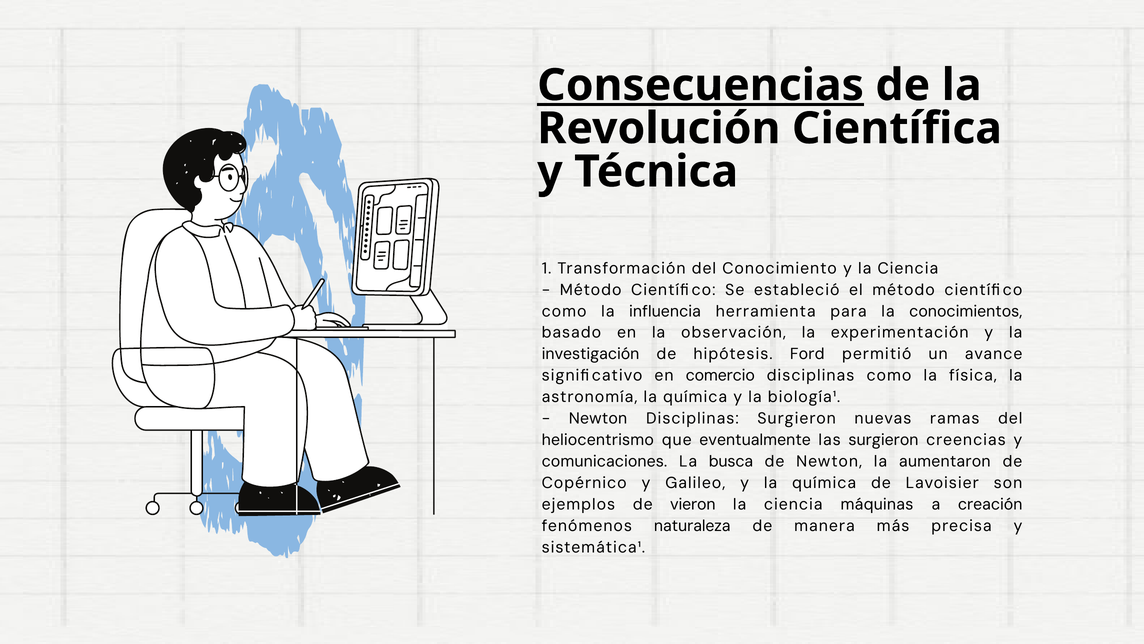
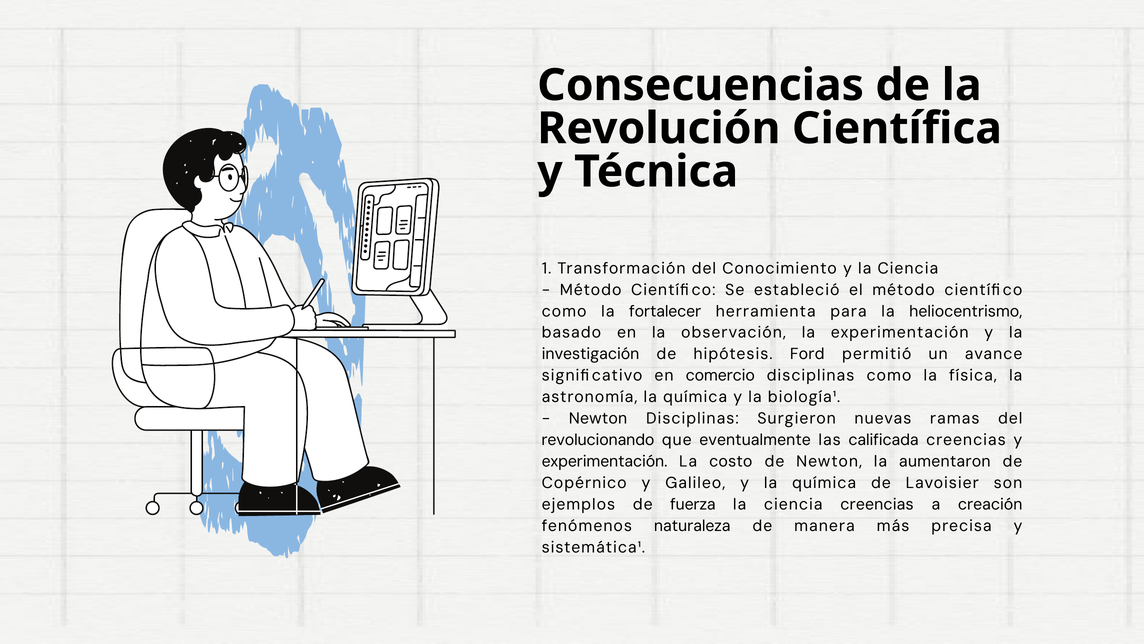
Consecuencias underline: present -> none
influencia: influencia -> fortalecer
conocimientos: conocimientos -> heliocentrismo
heliocentrismo: heliocentrismo -> revolucionando
las surgieron: surgieron -> calificada
comunicaciones at (604, 461): comunicaciones -> experimentación
busca: busca -> costo
vieron: vieron -> fuerza
ciencia máquinas: máquinas -> creencias
